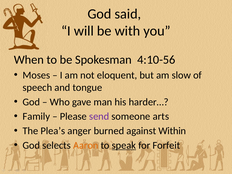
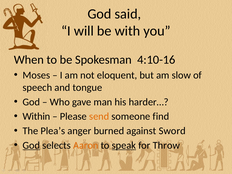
4:10-56: 4:10-56 -> 4:10-16
Family: Family -> Within
send colour: purple -> orange
arts: arts -> find
Within: Within -> Sword
God at (31, 145) underline: none -> present
Forfeit: Forfeit -> Throw
